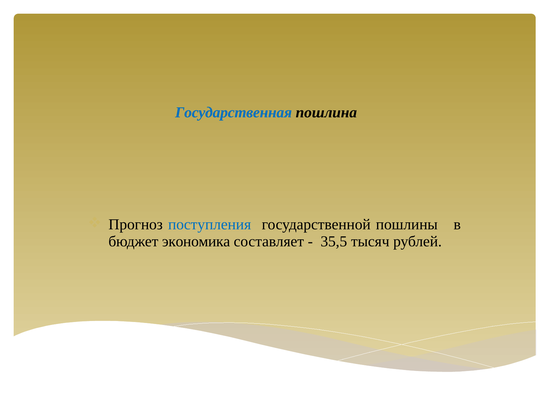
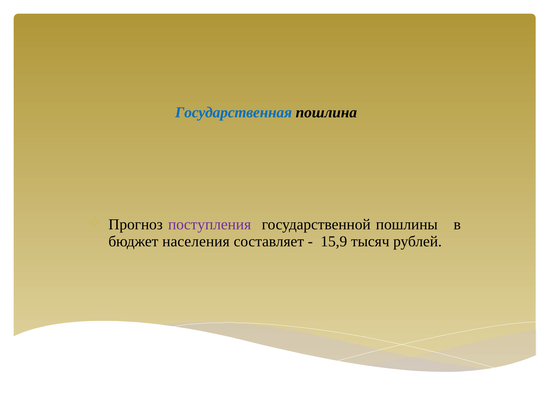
поступления colour: blue -> purple
экономика: экономика -> населения
35,5: 35,5 -> 15,9
